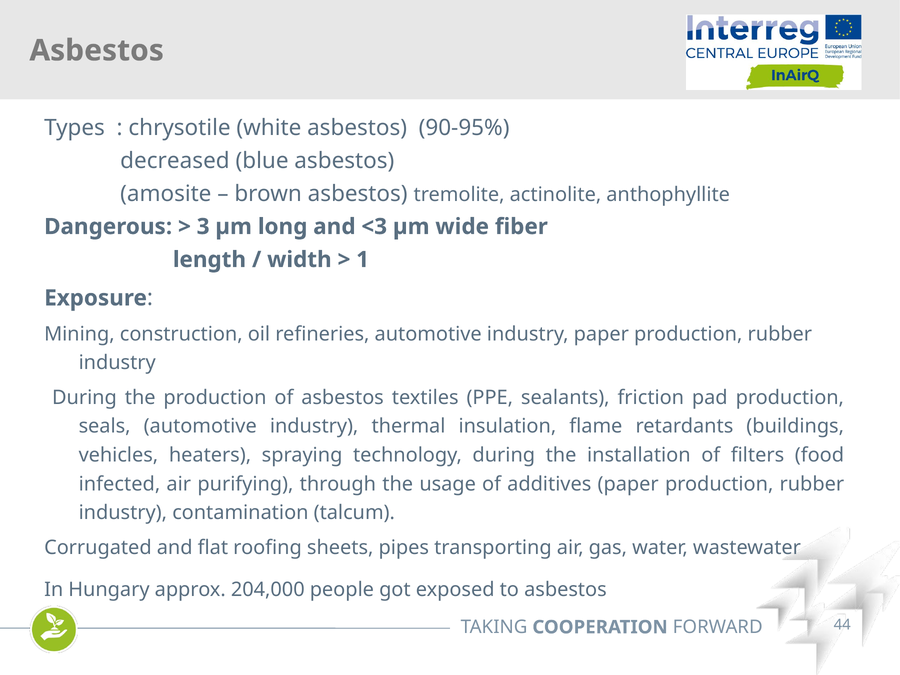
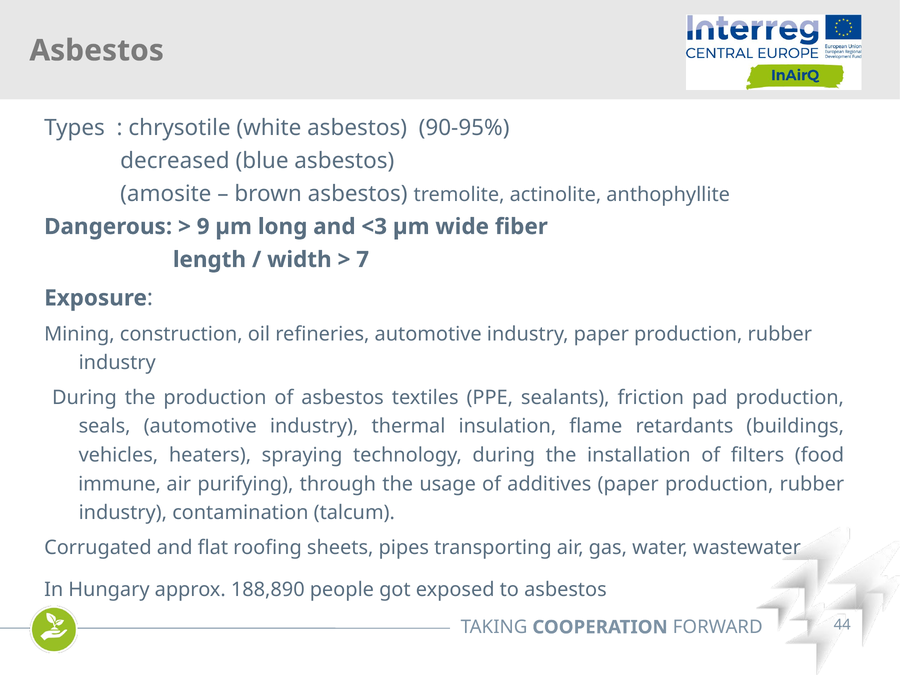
3: 3 -> 9
1: 1 -> 7
infected: infected -> immune
204,000: 204,000 -> 188,890
